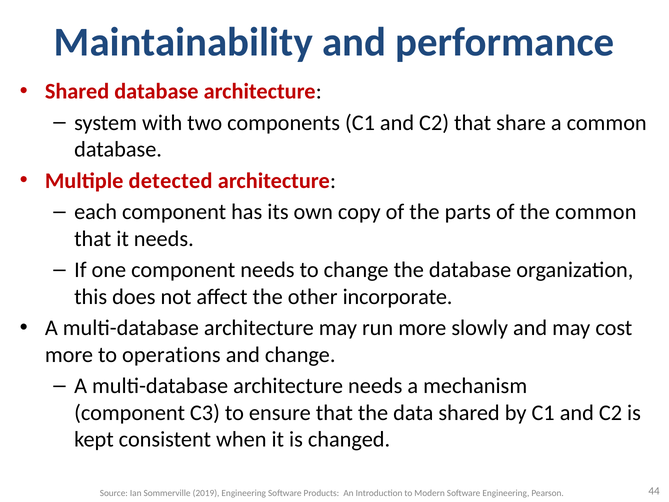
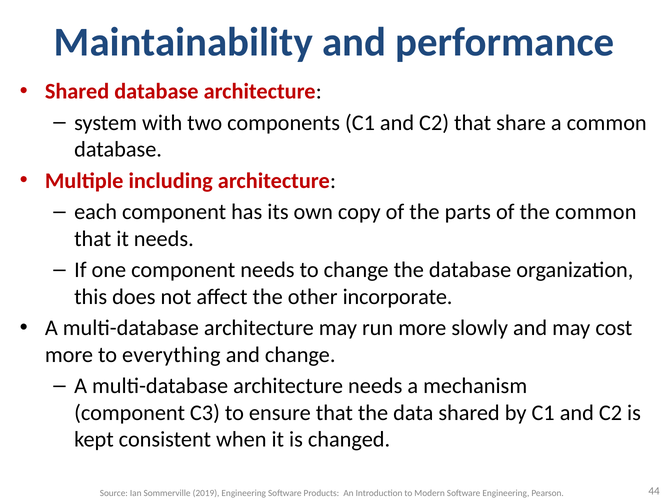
detected: detected -> including
operations: operations -> everything
